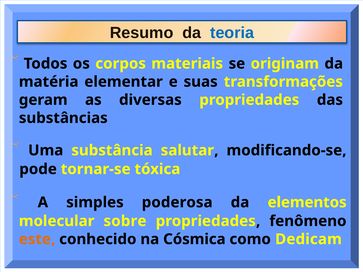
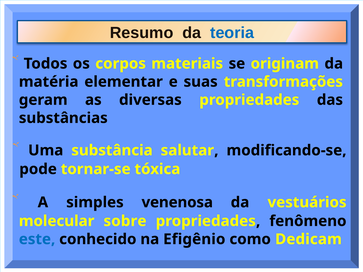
poderosa: poderosa -> venenosa
elementos: elementos -> vestuários
este colour: orange -> blue
Cósmica: Cósmica -> Efigênio
